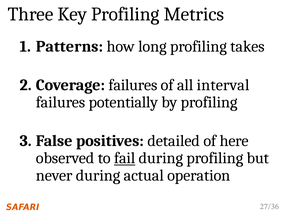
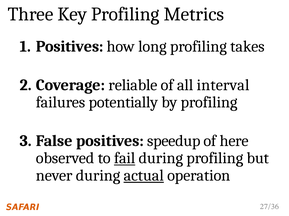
Patterns at (70, 47): Patterns -> Positives
Coverage failures: failures -> reliable
detailed: detailed -> speedup
actual underline: none -> present
